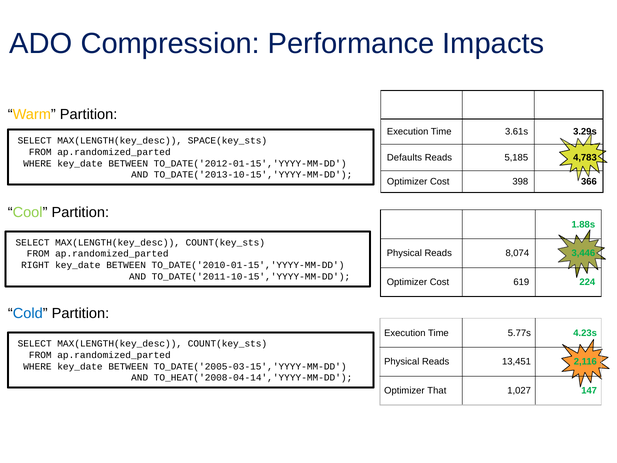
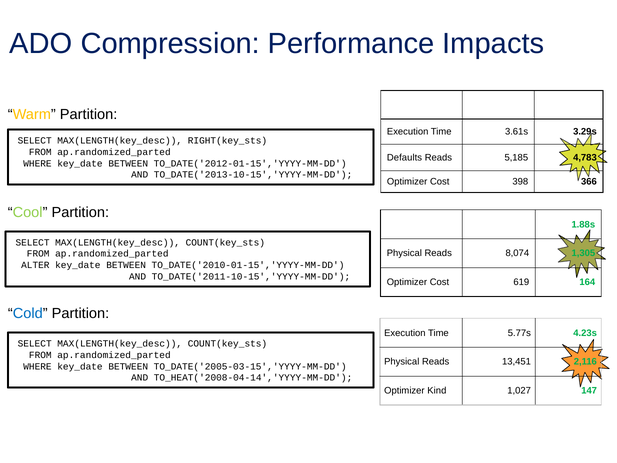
SPACE(key_sts: SPACE(key_sts -> RIGHT(key_sts
3,446: 3,446 -> 1,305
RIGHT: RIGHT -> ALTER
224: 224 -> 164
That: That -> Kind
